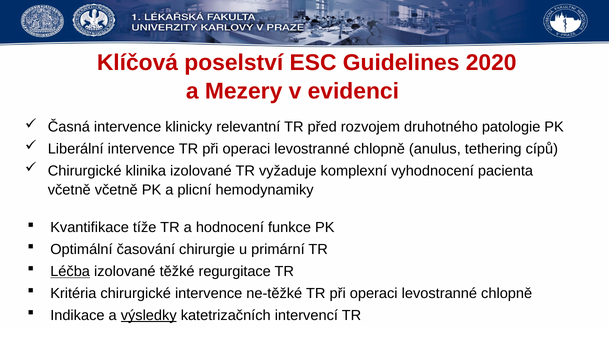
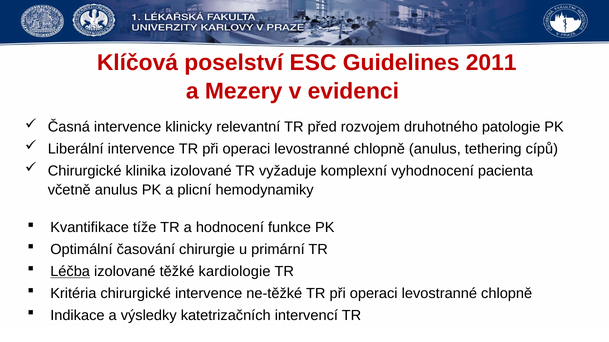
2020: 2020 -> 2011
včetně včetně: včetně -> anulus
regurgitace: regurgitace -> kardiologie
výsledky underline: present -> none
